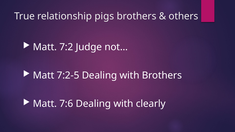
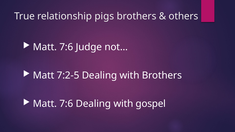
7:2 at (66, 47): 7:2 -> 7:6
clearly: clearly -> gospel
